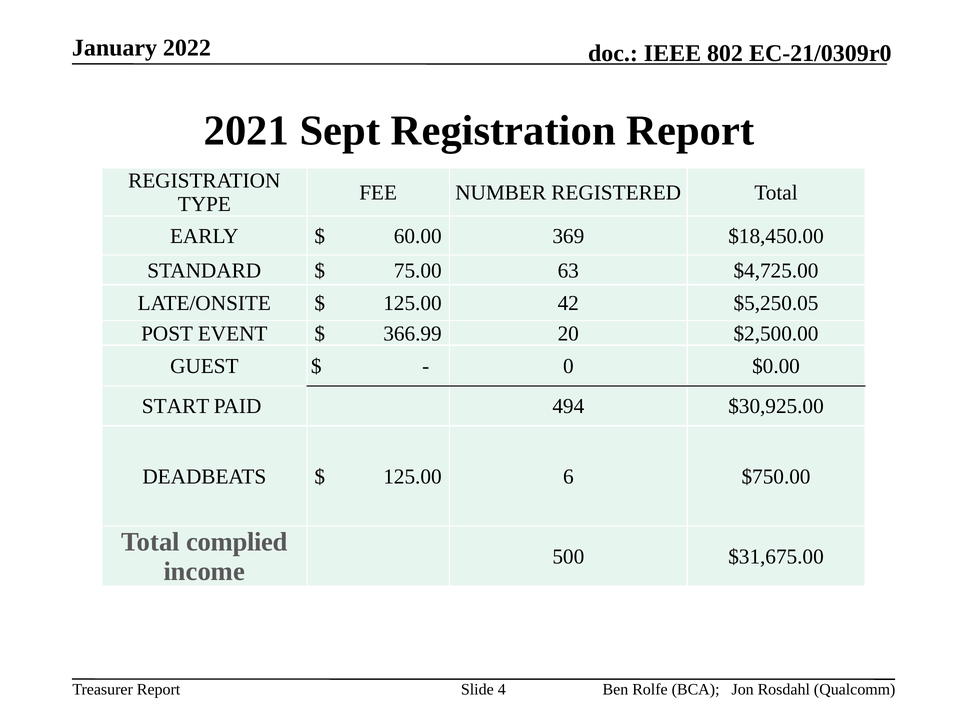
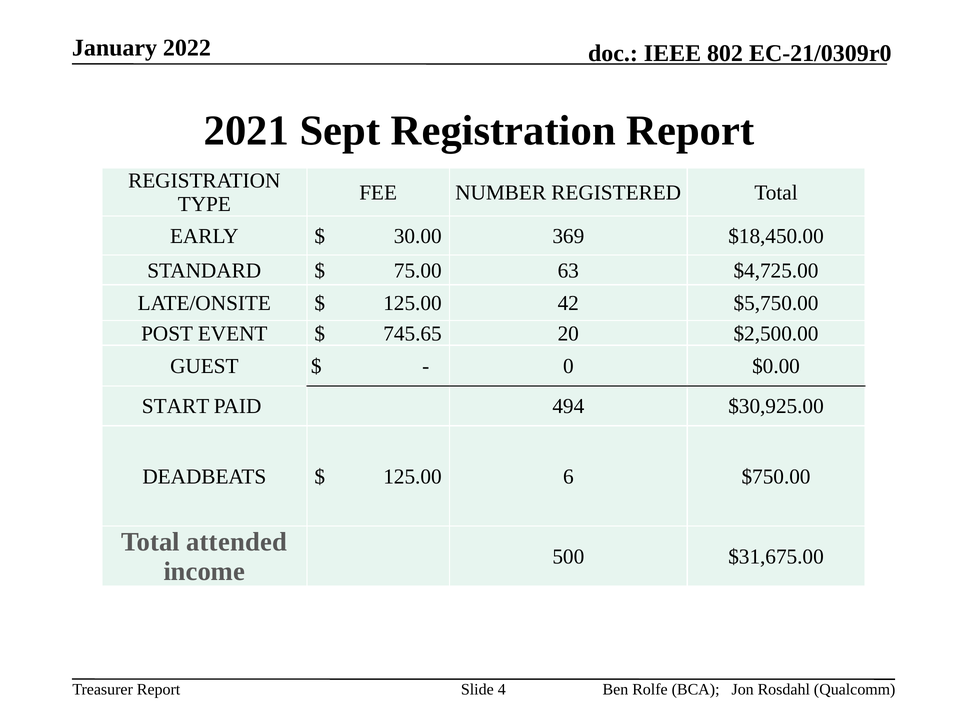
60.00: 60.00 -> 30.00
$5,250.05: $5,250.05 -> $5,750.00
366.99: 366.99 -> 745.65
complied: complied -> attended
